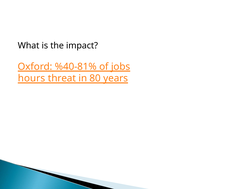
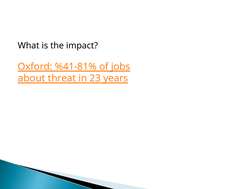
%40-81%: %40-81% -> %41-81%
hours: hours -> about
80: 80 -> 23
